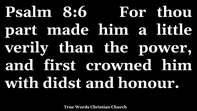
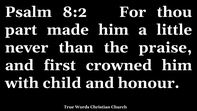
8:6: 8:6 -> 8:2
verily: verily -> never
power: power -> praise
didst: didst -> child
